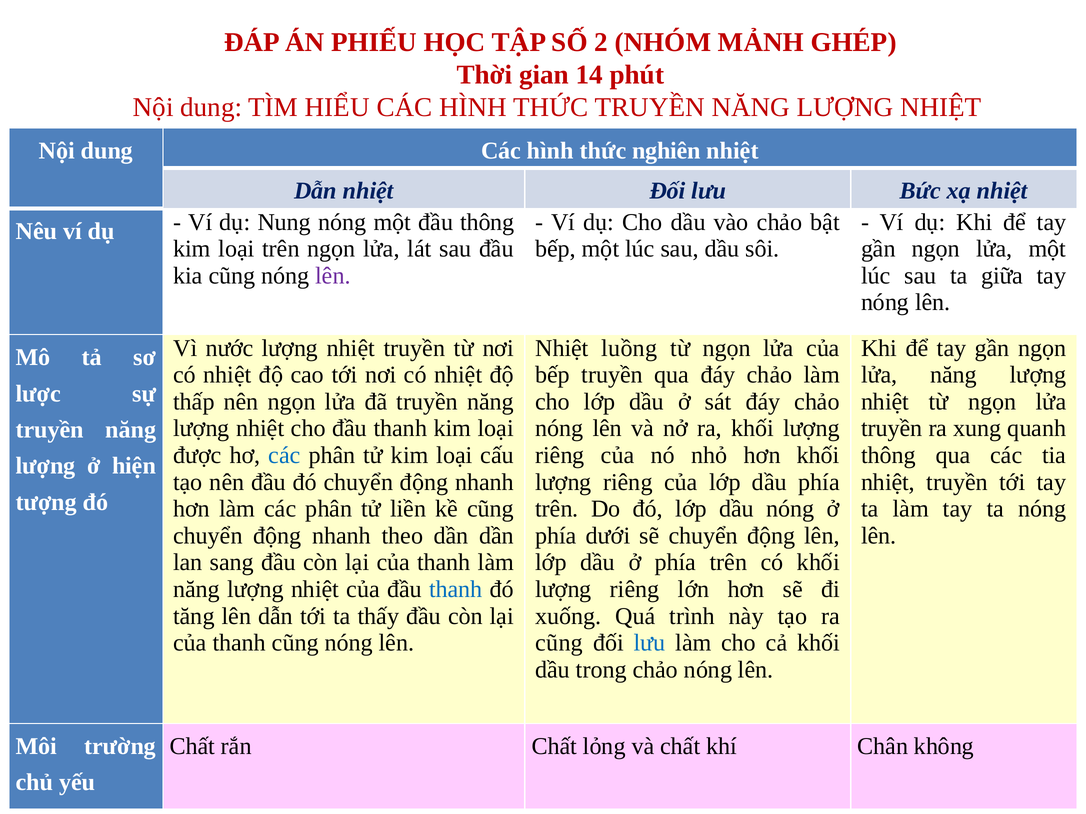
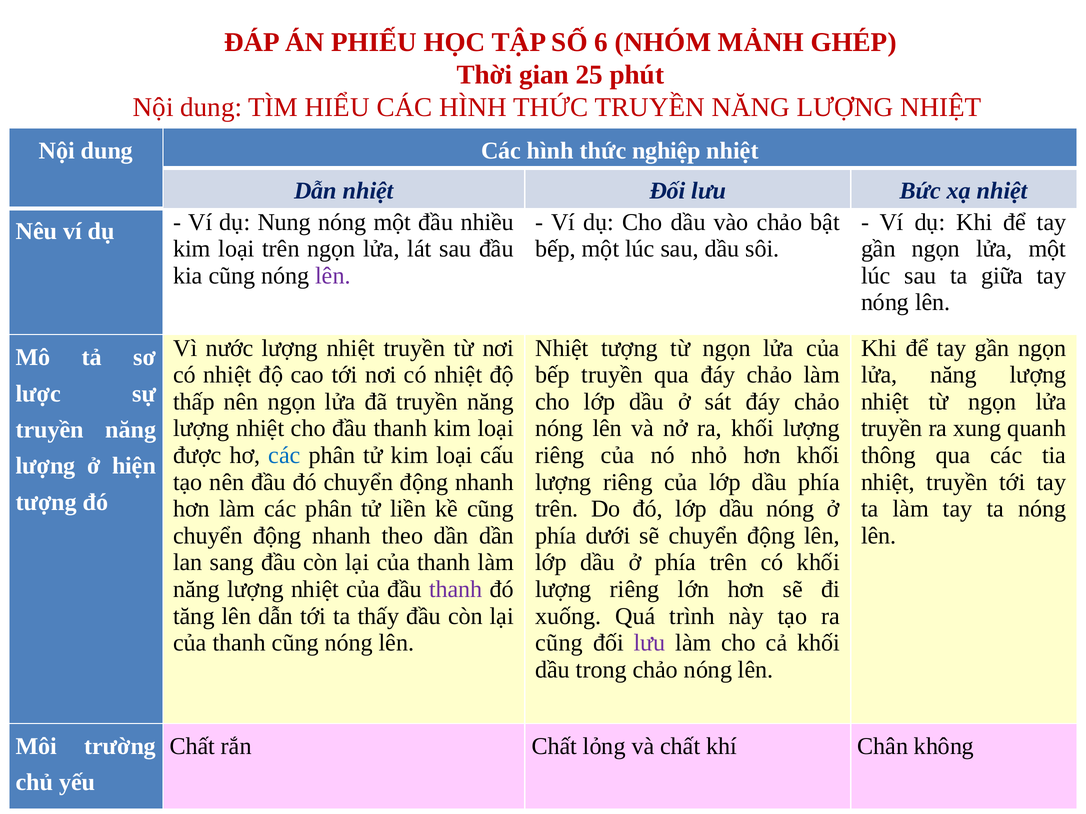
2: 2 -> 6
14: 14 -> 25
nghiên: nghiên -> nghiệp
đầu thông: thông -> nhiều
Nhiệt luồng: luồng -> tượng
thanh at (456, 590) colour: blue -> purple
lưu at (650, 643) colour: blue -> purple
